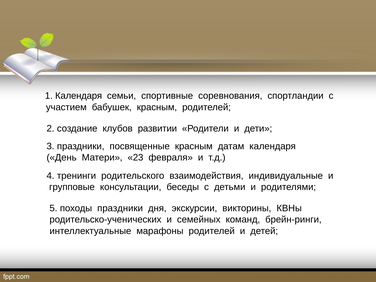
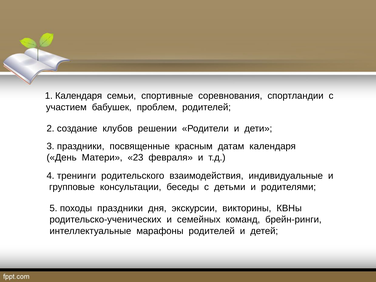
бабушек красным: красным -> проблем
развитии: развитии -> решении
